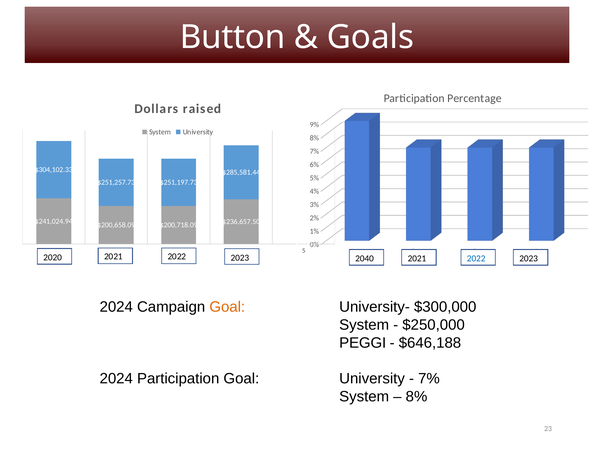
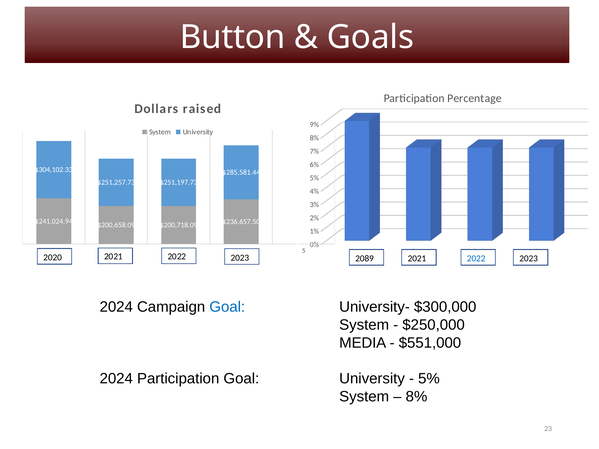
2040: 2040 -> 2089
Goal at (227, 307) colour: orange -> blue
PEGGI: PEGGI -> MEDIA
$646,188: $646,188 -> $551,000
7% at (429, 379): 7% -> 5%
